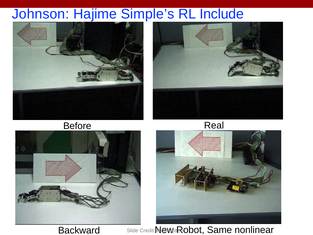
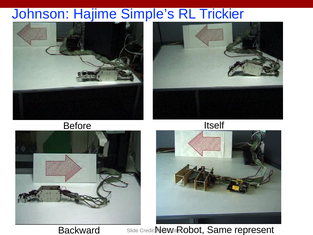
Include: Include -> Trickier
Real: Real -> Itself
nonlinear: nonlinear -> represent
